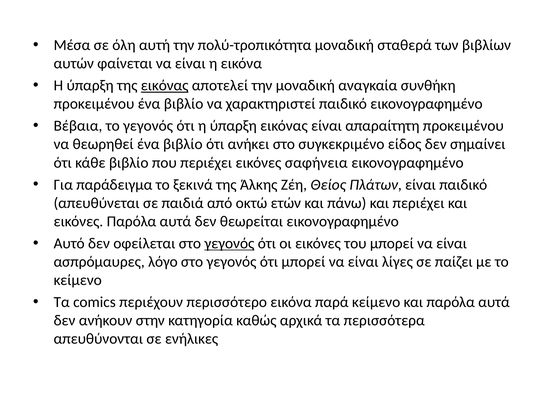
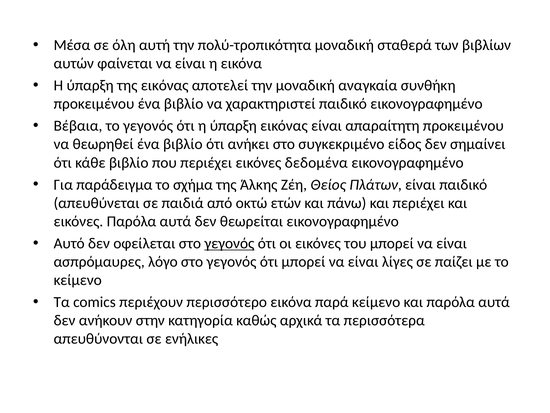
εικόνας at (165, 85) underline: present -> none
σαφήνεια: σαφήνεια -> δεδομένα
ξεκινά: ξεκινά -> σχήμα
